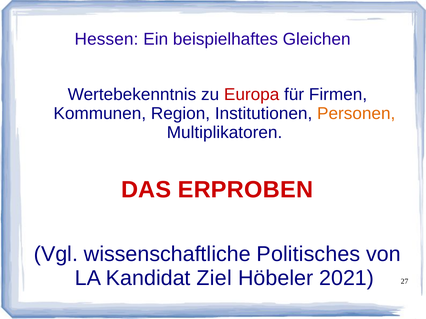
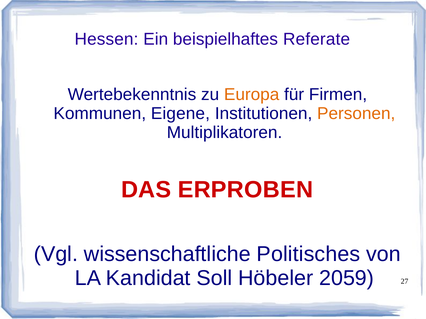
Gleichen: Gleichen -> Referate
Europa colour: red -> orange
Region: Region -> Eigene
Ziel: Ziel -> Soll
2021: 2021 -> 2059
